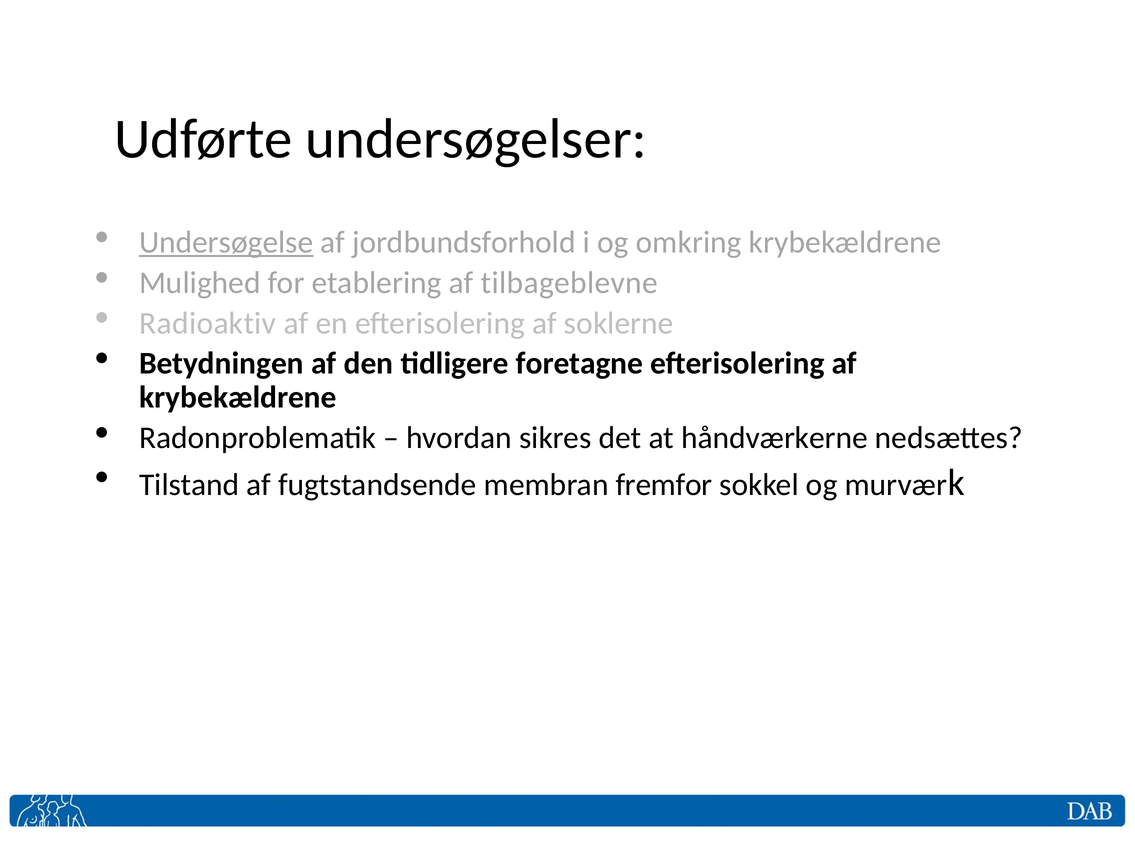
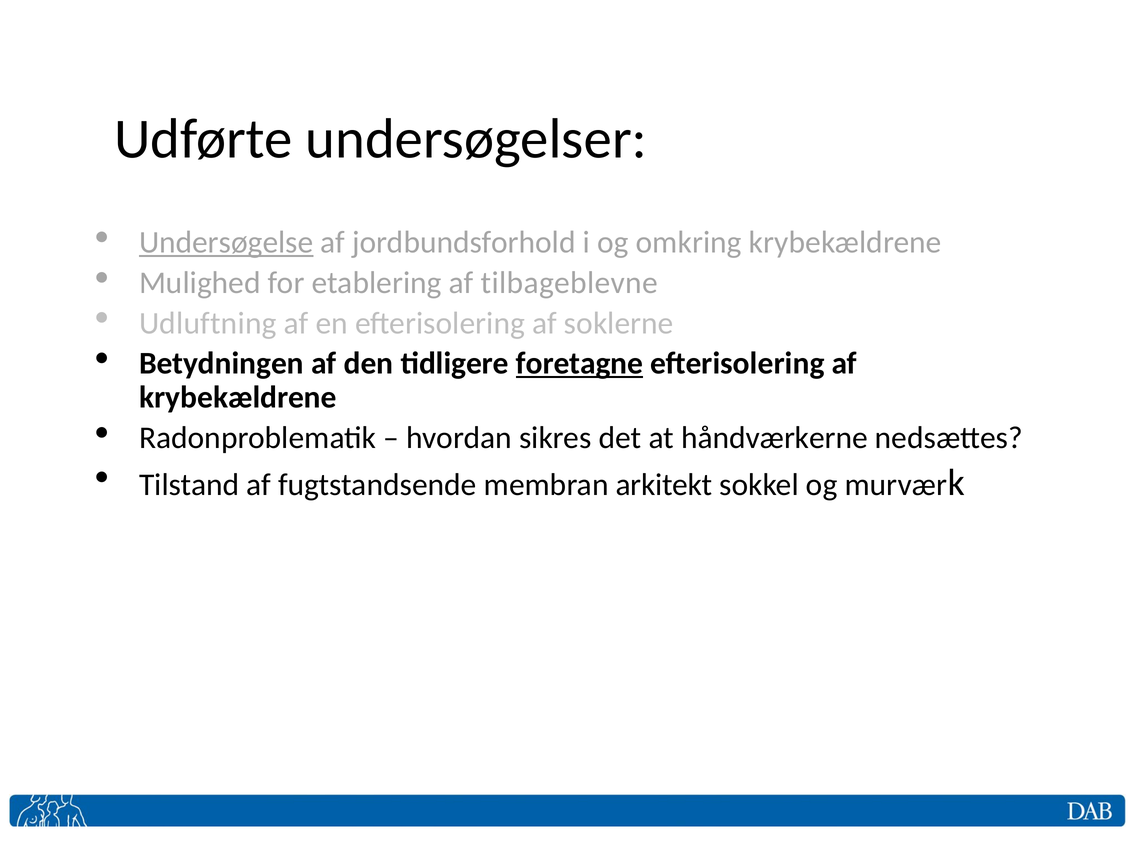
Radioaktiv: Radioaktiv -> Udluftning
foretagne underline: none -> present
fremfor: fremfor -> arkitekt
